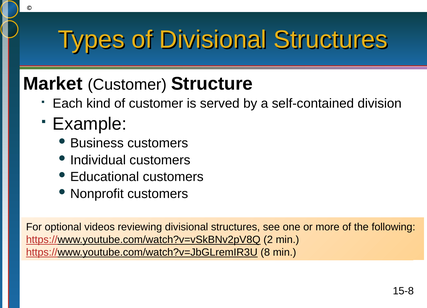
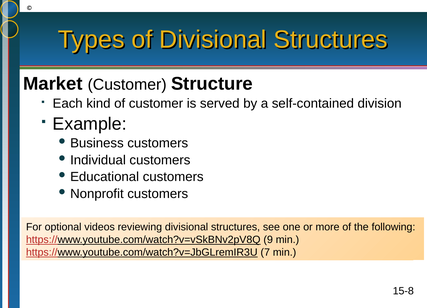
2: 2 -> 9
8: 8 -> 7
